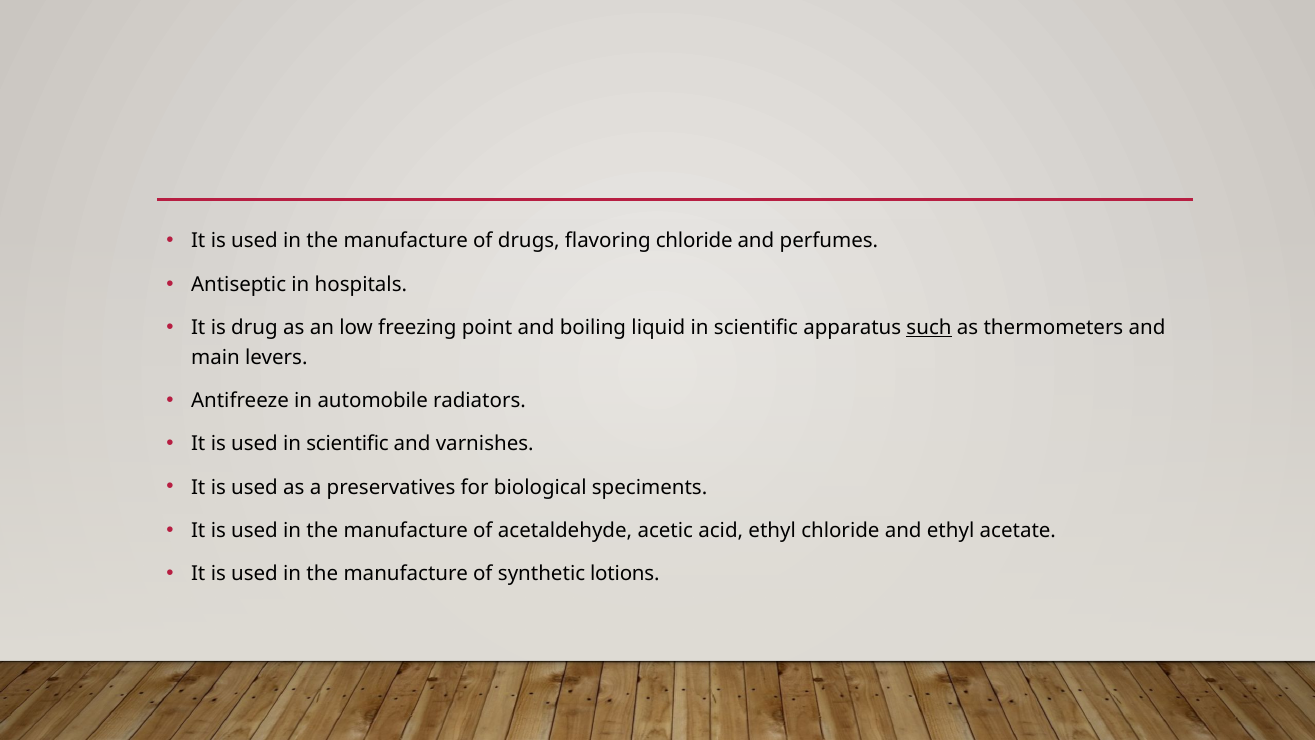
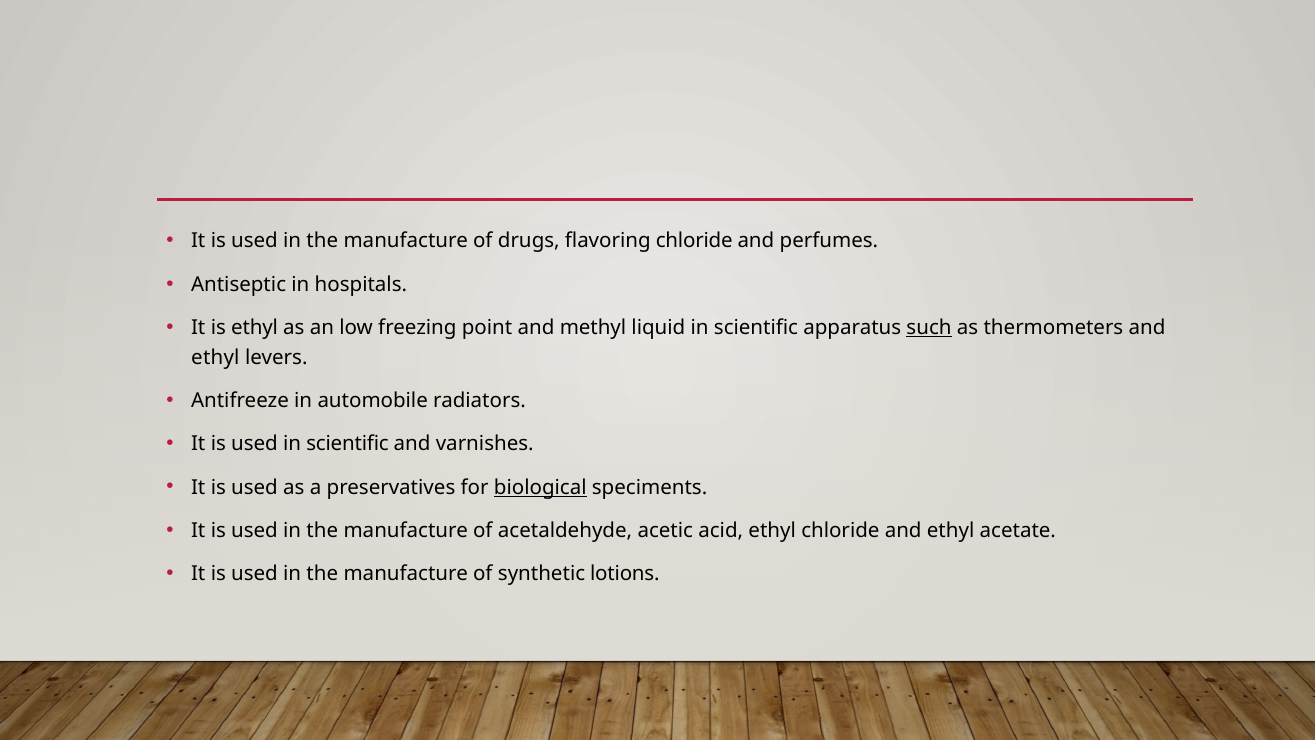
is drug: drug -> ethyl
boiling: boiling -> methyl
main at (215, 357): main -> ethyl
biological underline: none -> present
